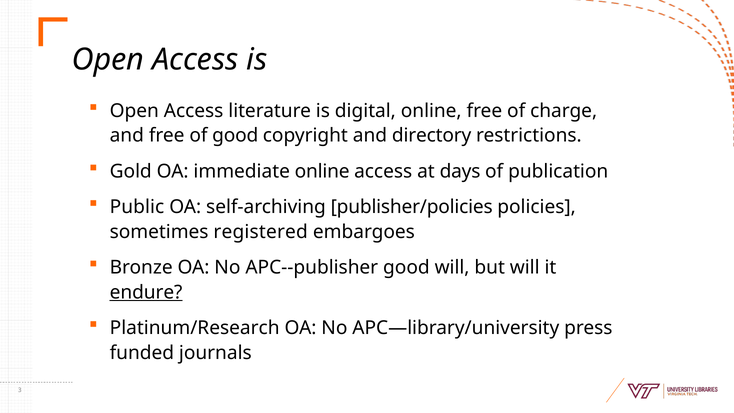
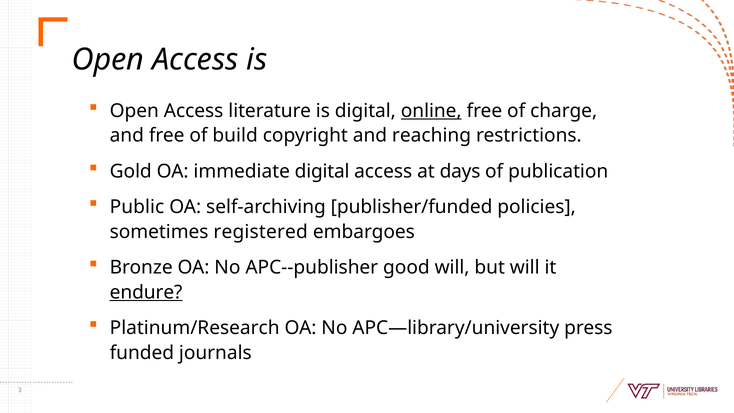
online at (431, 111) underline: none -> present
of good: good -> build
directory: directory -> reaching
immediate online: online -> digital
publisher/policies: publisher/policies -> publisher/funded
